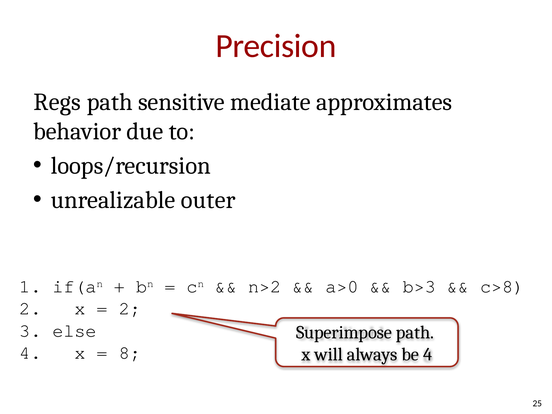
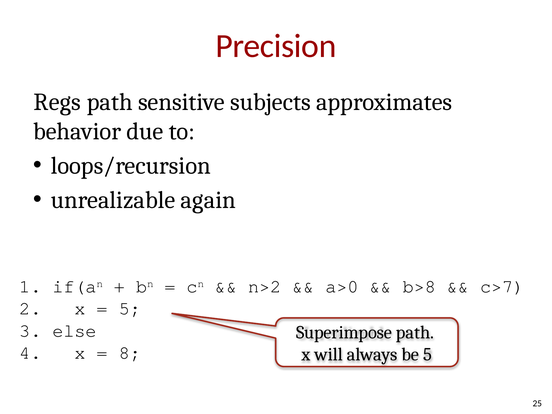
mediate: mediate -> subjects
outer: outer -> again
b>3: b>3 -> b>8
c>8: c>8 -> c>7
2 at (130, 309): 2 -> 5
be 4: 4 -> 5
